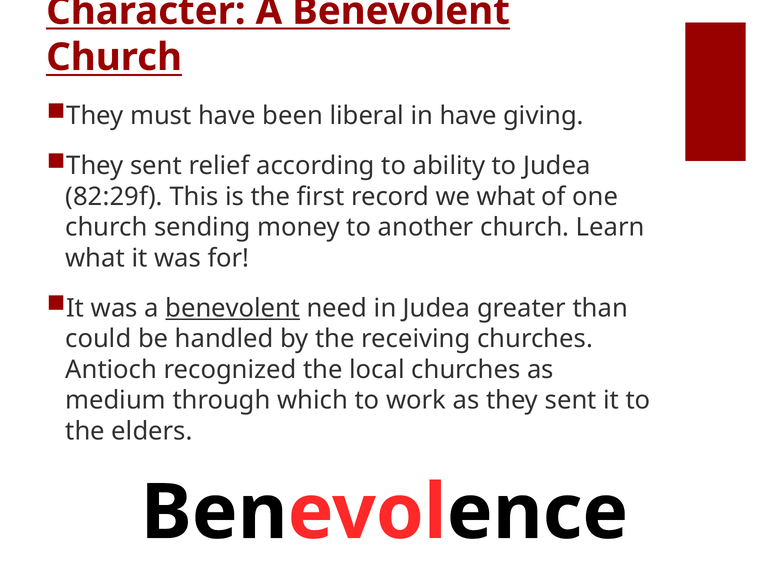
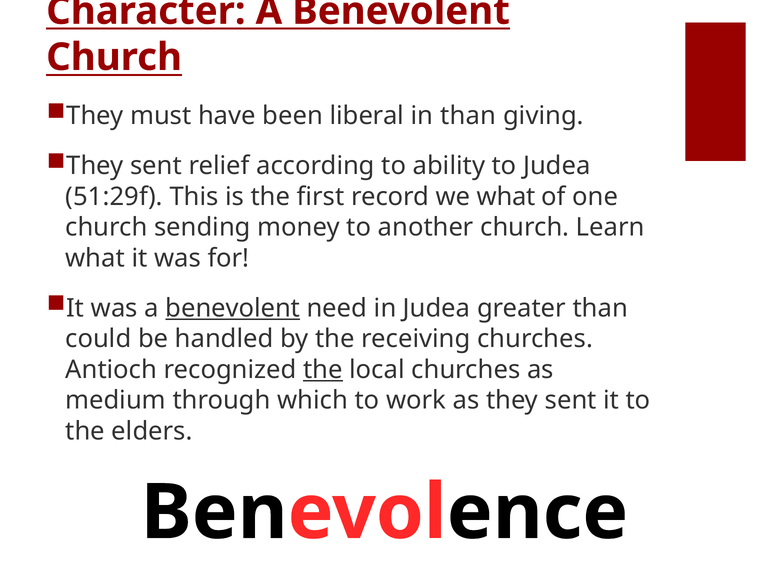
in have: have -> than
82:29f: 82:29f -> 51:29f
the at (323, 369) underline: none -> present
